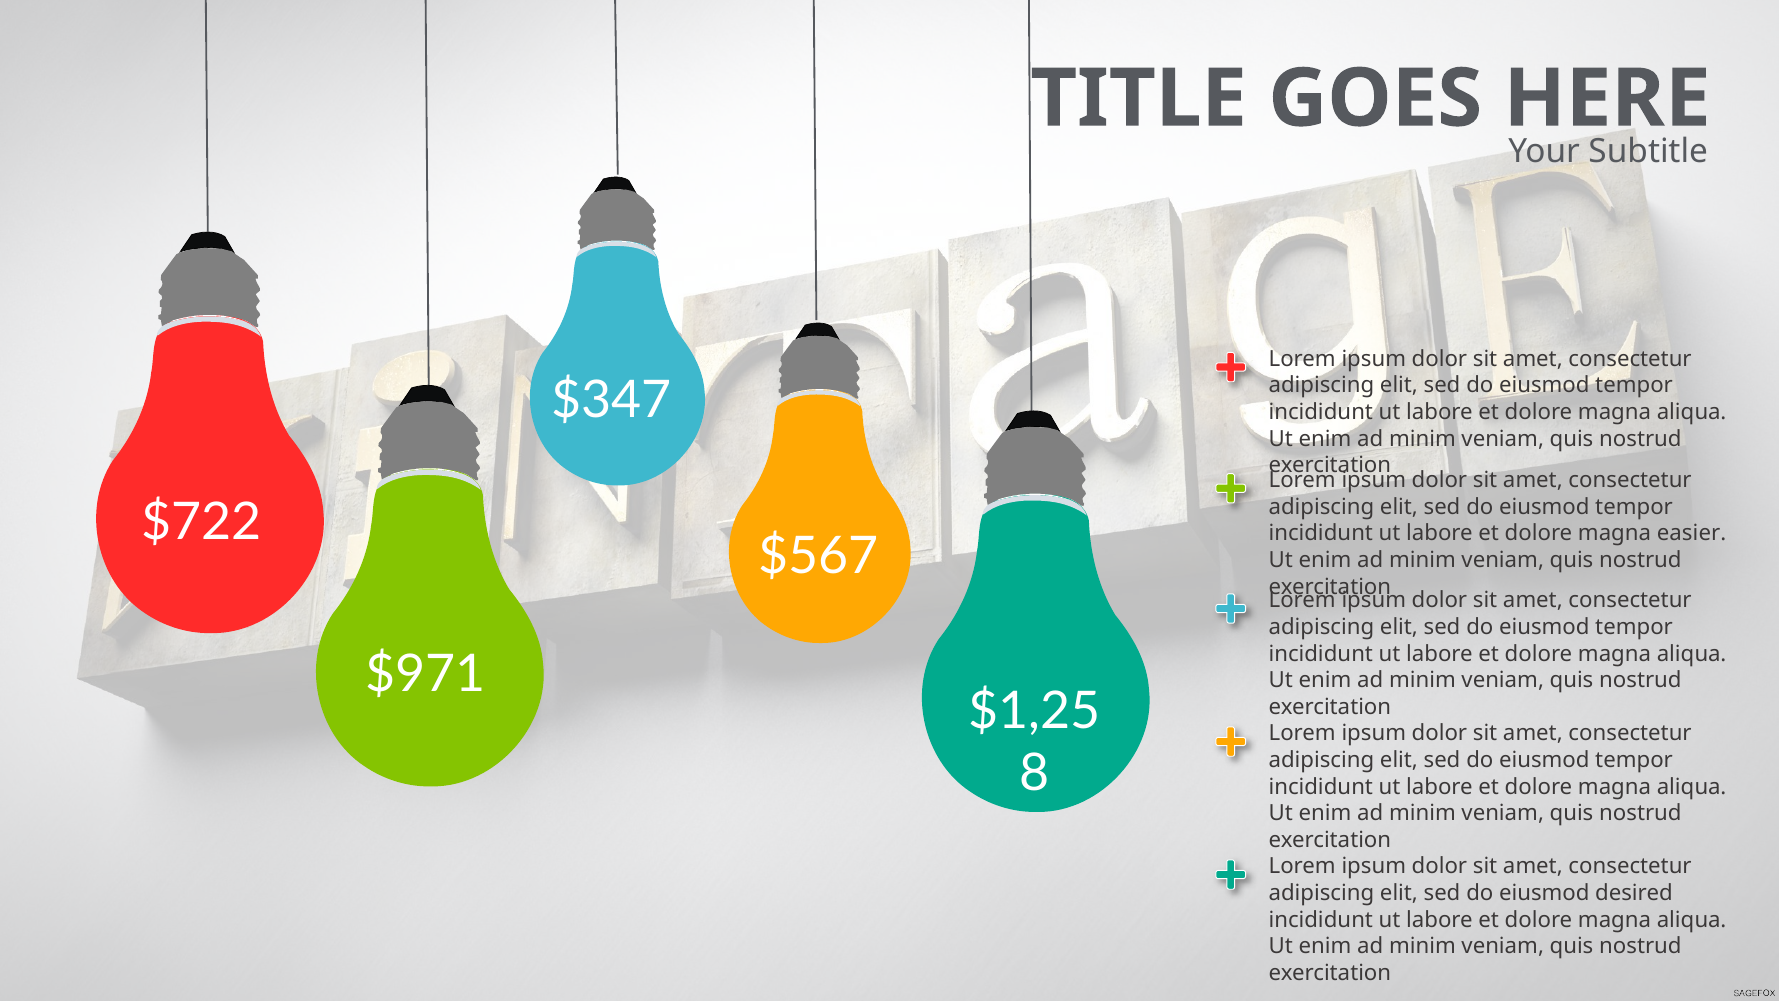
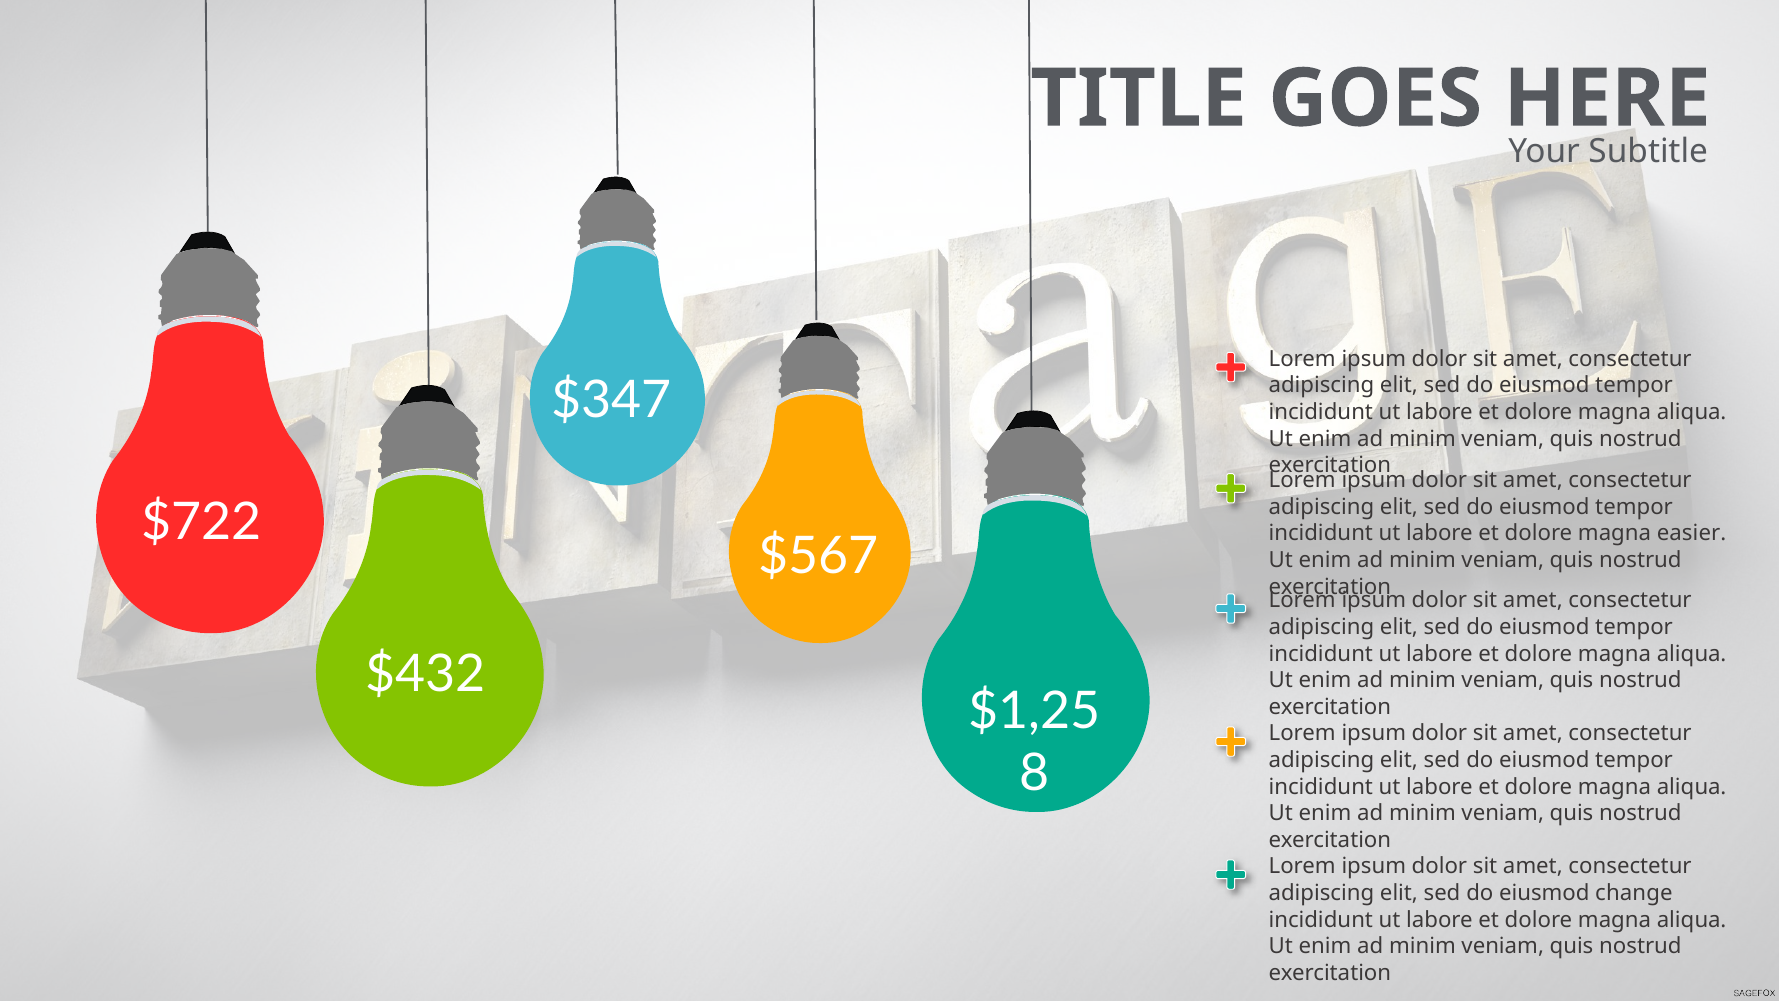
$971: $971 -> $432
desired: desired -> change
